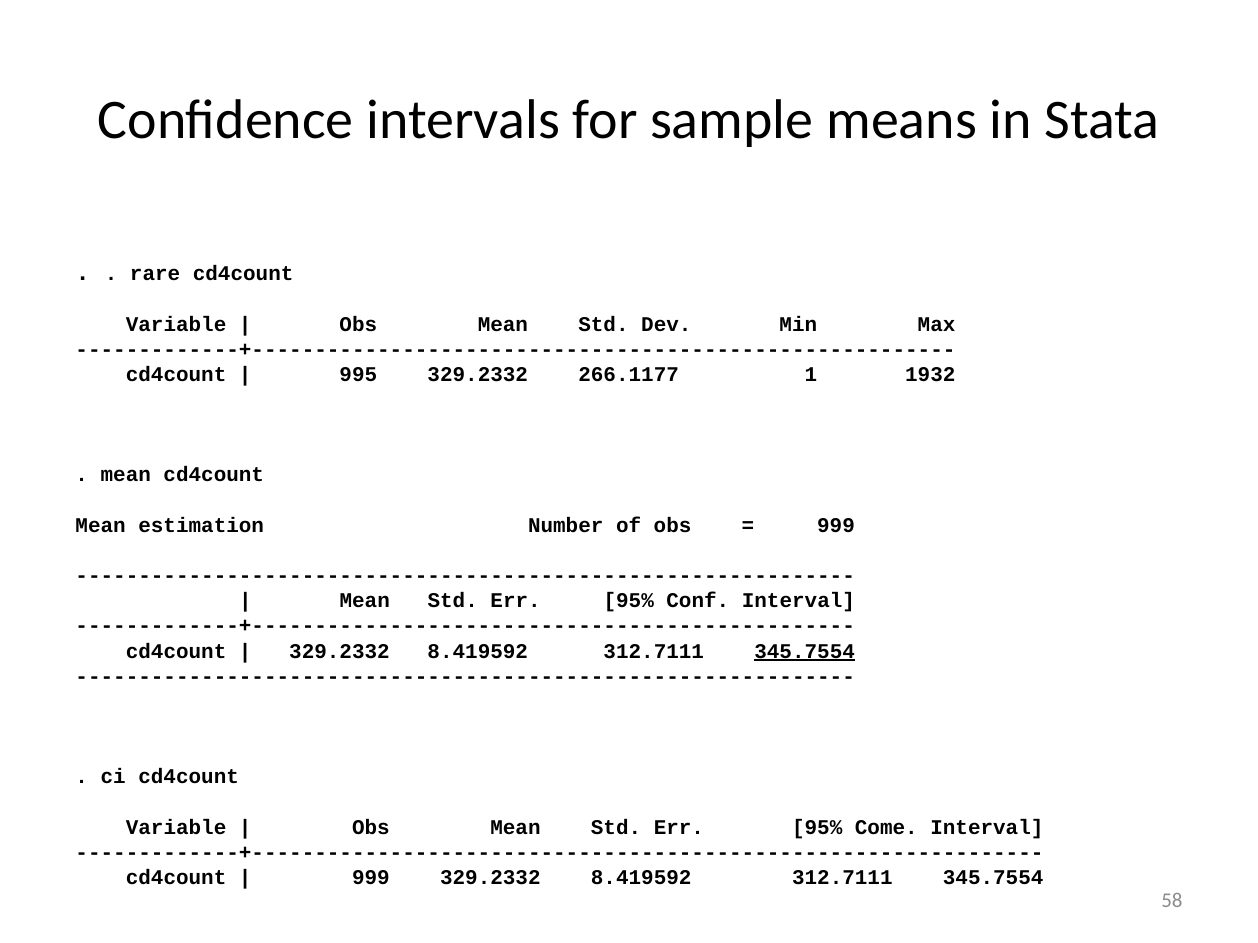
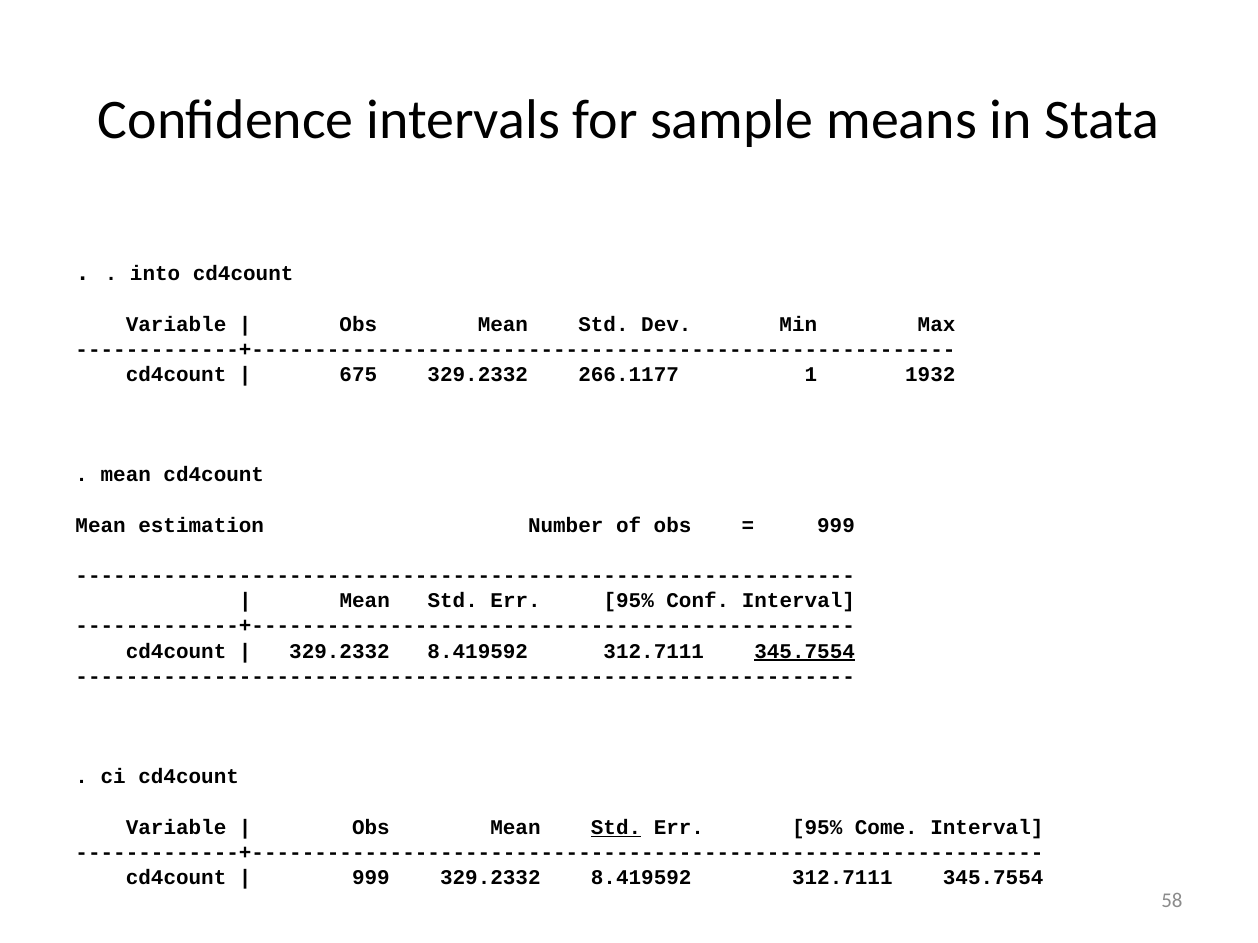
rare: rare -> into
995: 995 -> 675
Std at (616, 828) underline: none -> present
